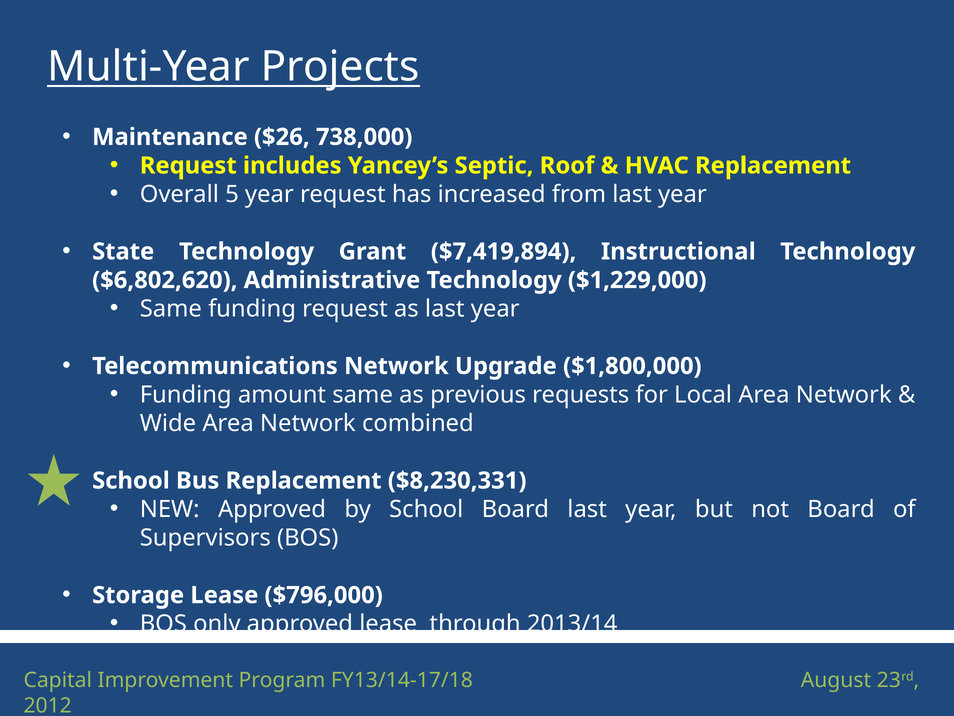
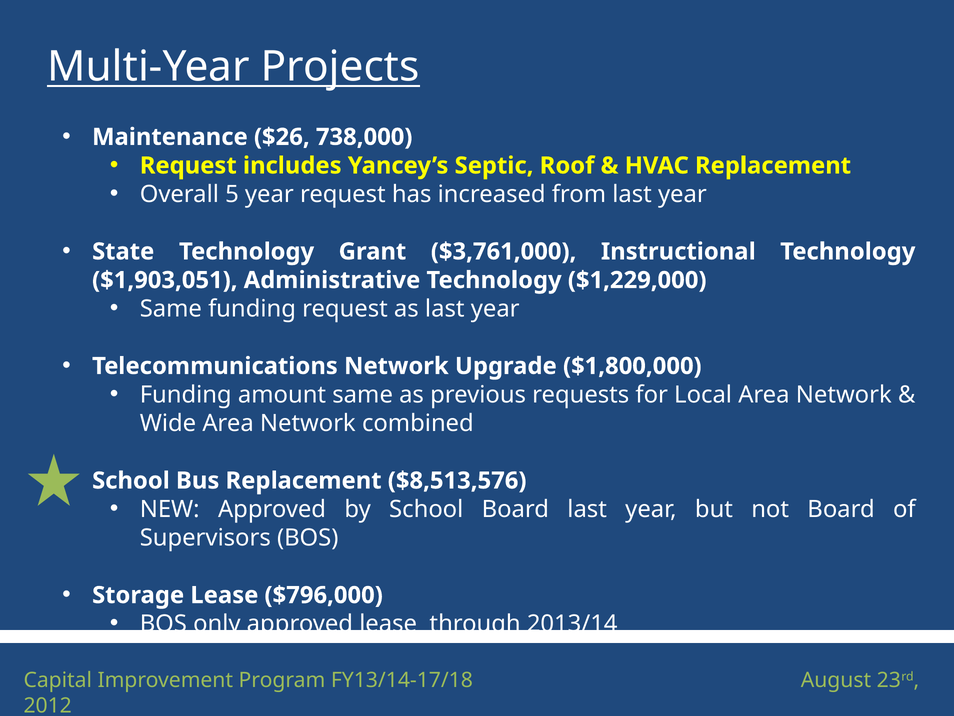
$7,419,894: $7,419,894 -> $3,761,000
$6,802,620: $6,802,620 -> $1,903,051
$8,230,331: $8,230,331 -> $8,513,576
